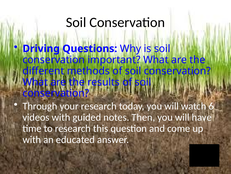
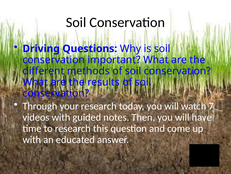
6: 6 -> 7
